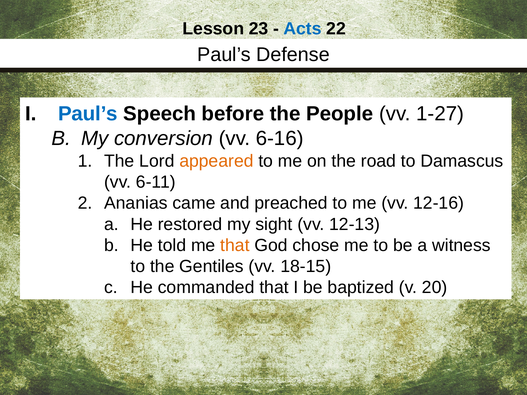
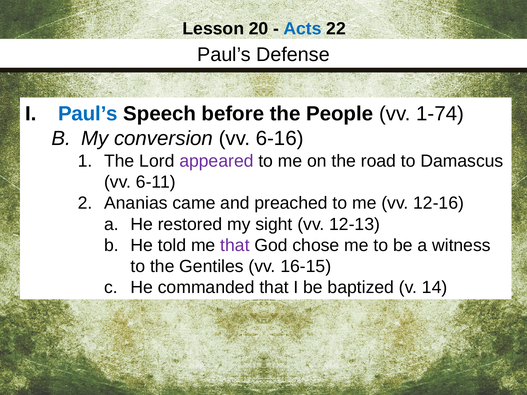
23: 23 -> 20
1-27: 1-27 -> 1-74
appeared colour: orange -> purple
that at (235, 245) colour: orange -> purple
18-15: 18-15 -> 16-15
20: 20 -> 14
